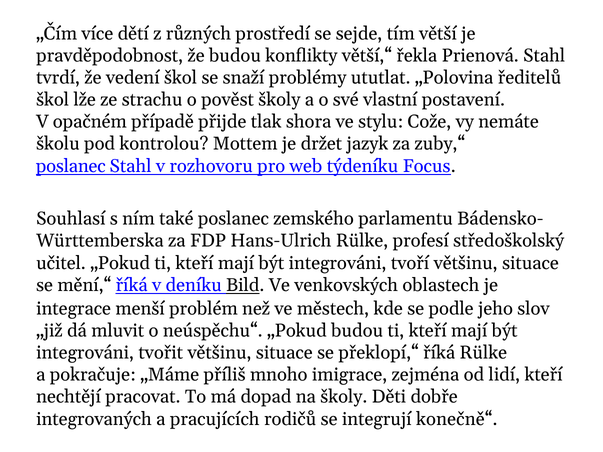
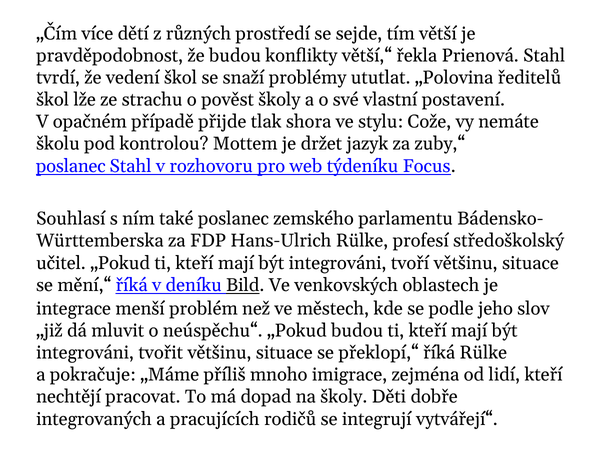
konečně“: konečně“ -> vytvářejí“
